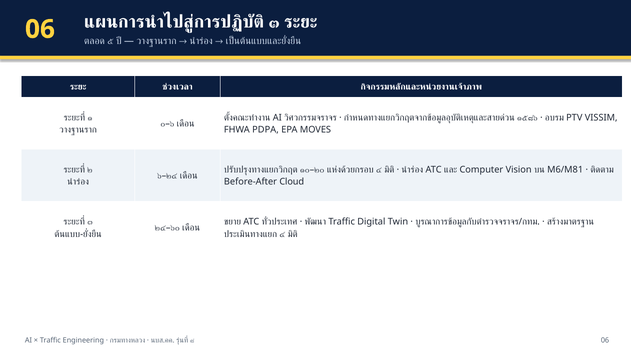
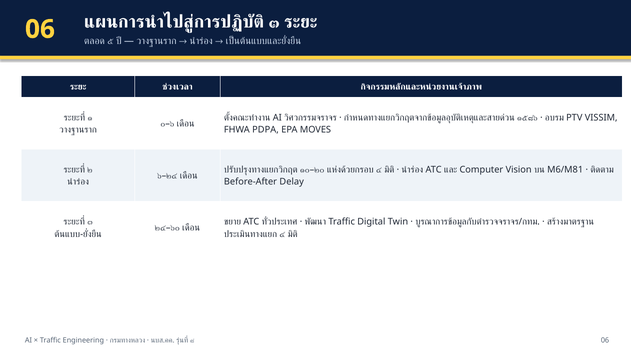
Cloud: Cloud -> Delay
